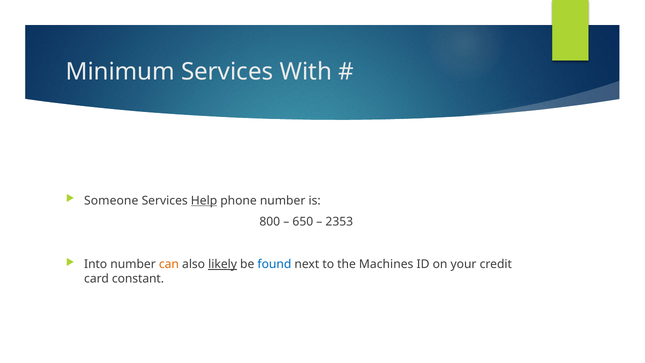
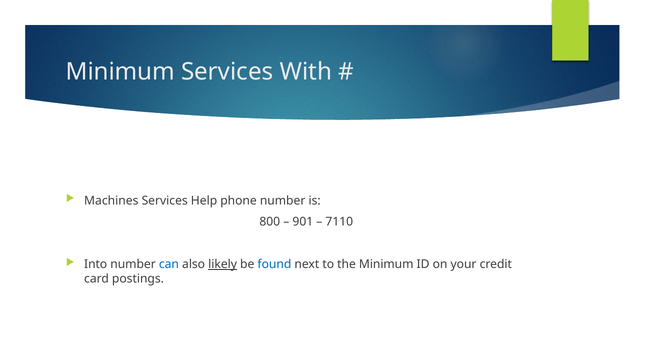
Someone: Someone -> Machines
Help underline: present -> none
650: 650 -> 901
2353: 2353 -> 7110
can colour: orange -> blue
the Machines: Machines -> Minimum
constant: constant -> postings
